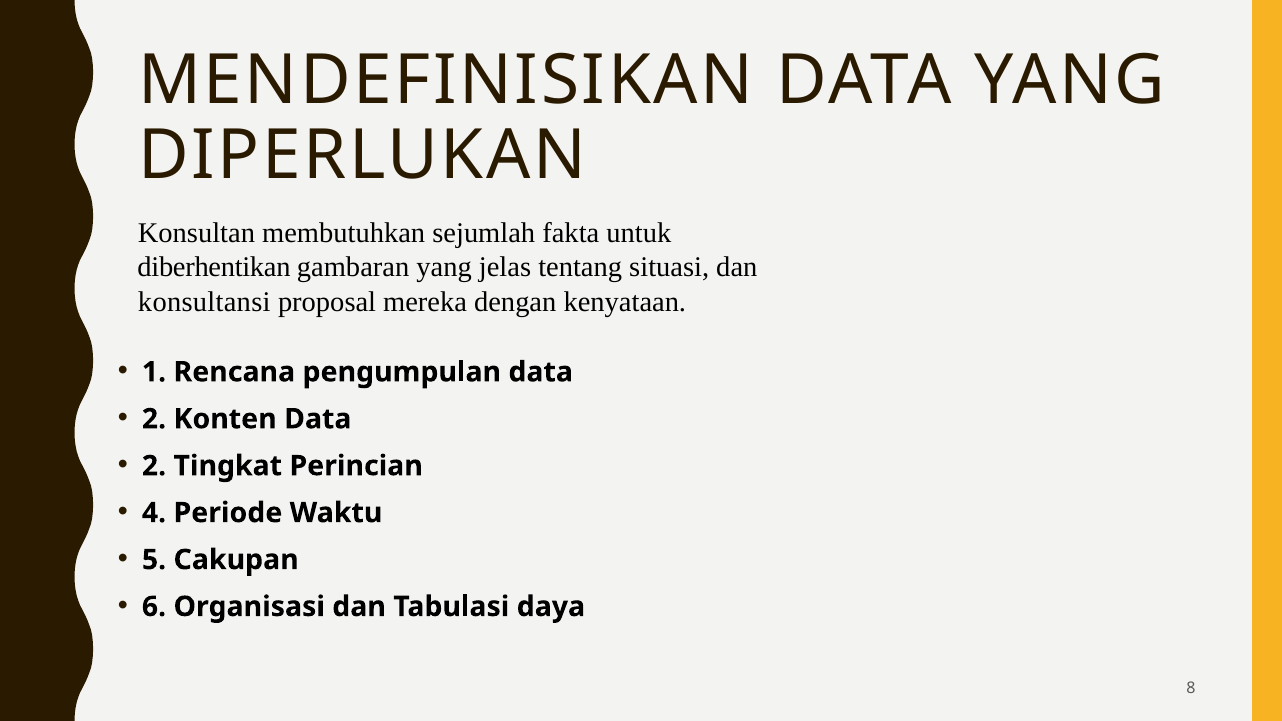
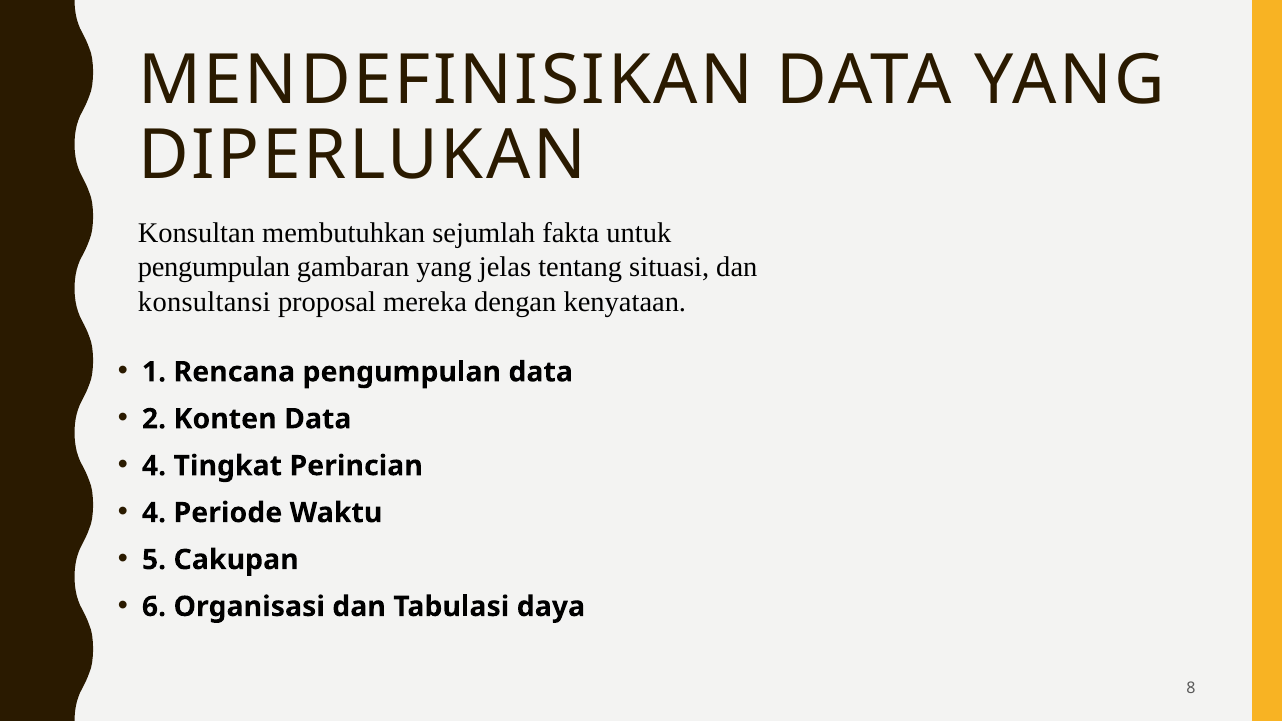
diberhentikan at (214, 268): diberhentikan -> pengumpulan
2 at (154, 466): 2 -> 4
